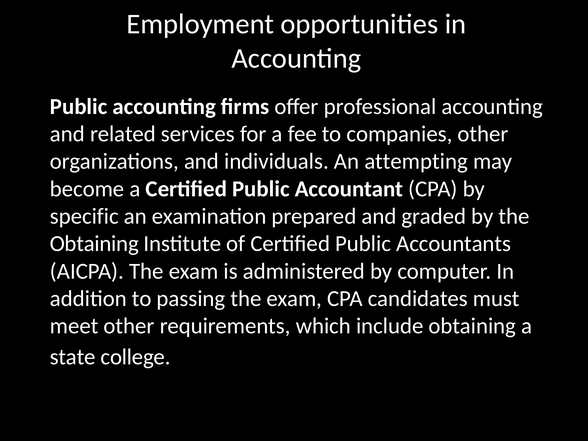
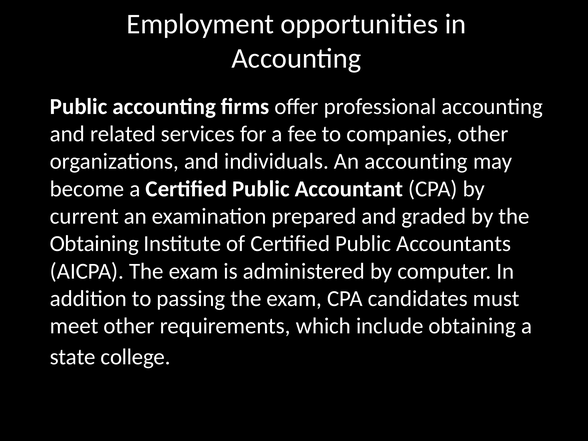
An attempting: attempting -> accounting
specific: specific -> current
